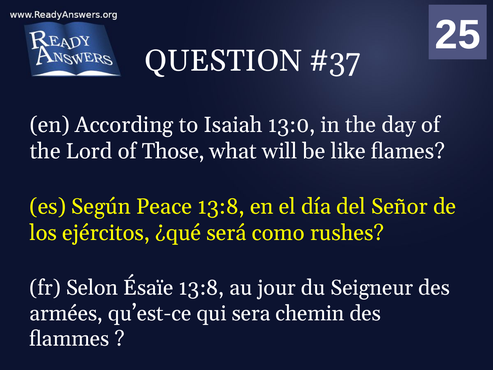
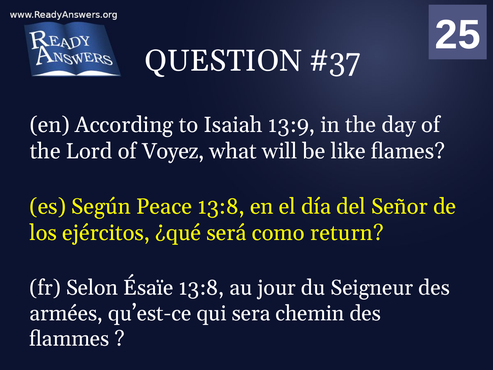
13:0: 13:0 -> 13:9
Those: Those -> Voyez
rushes: rushes -> return
